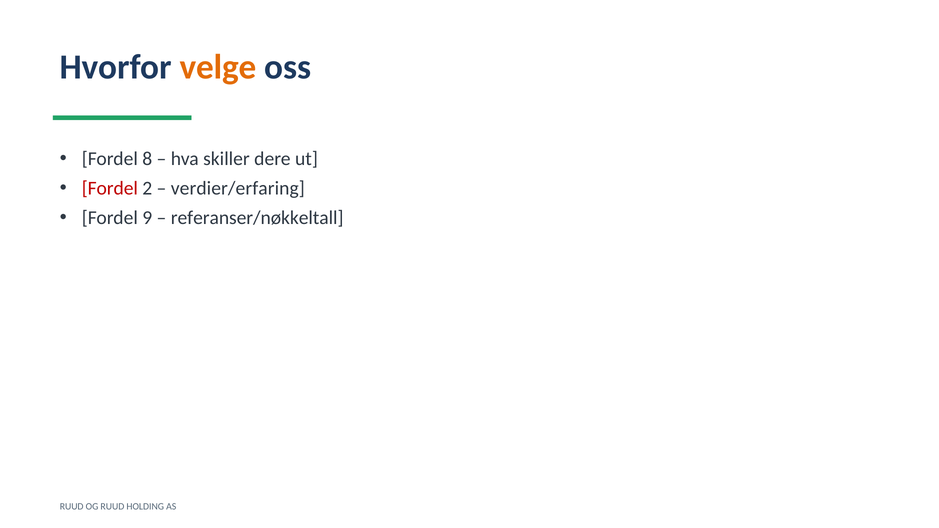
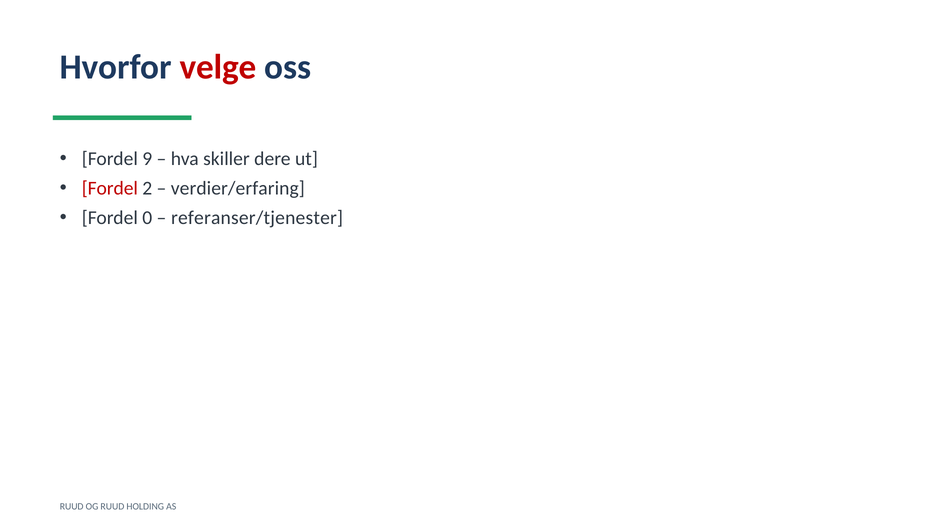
velge colour: orange -> red
8: 8 -> 9
9: 9 -> 0
referanser/nøkkeltall: referanser/nøkkeltall -> referanser/tjenester
